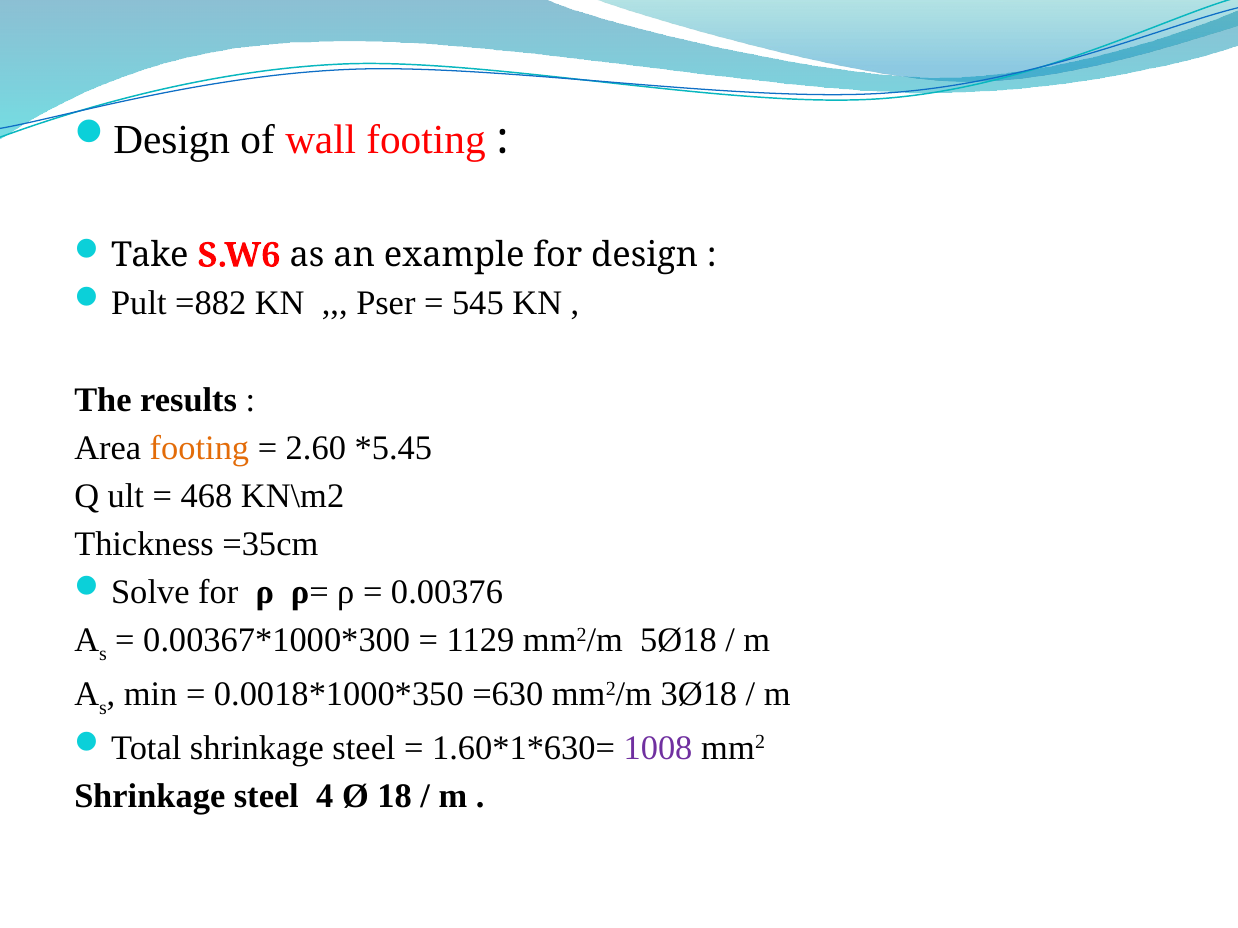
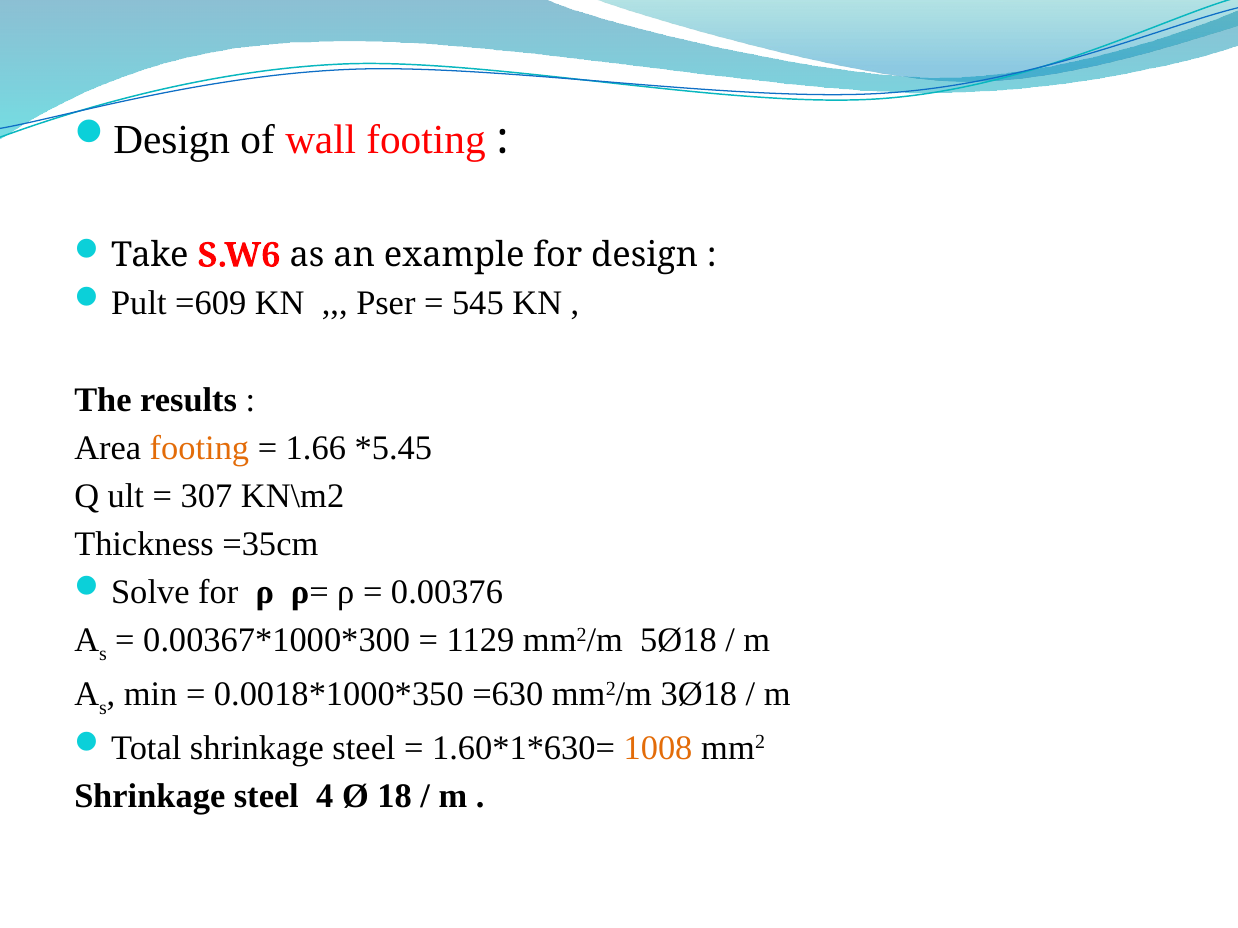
=882: =882 -> =609
2.60: 2.60 -> 1.66
468: 468 -> 307
1008 colour: purple -> orange
